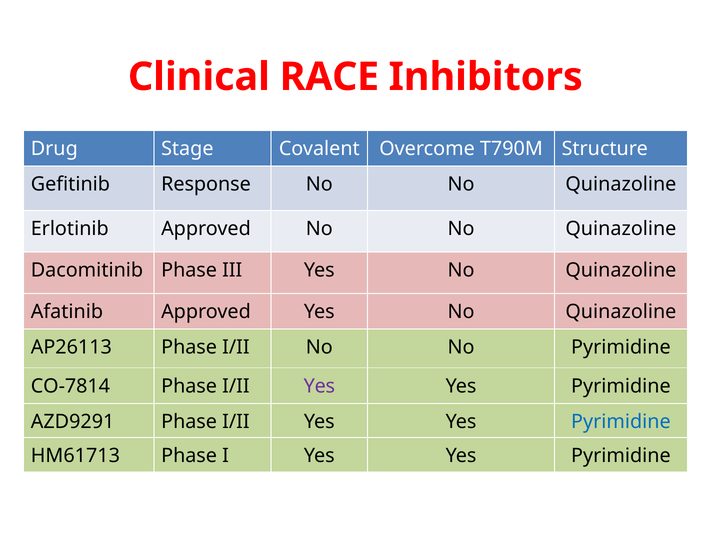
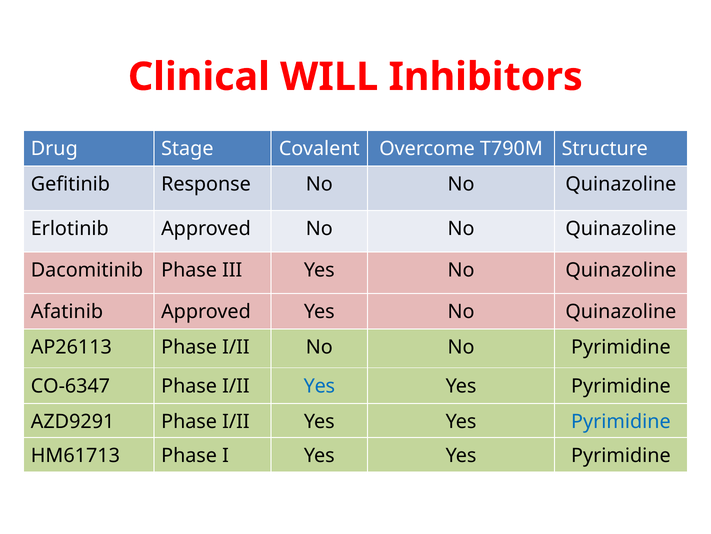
RACE: RACE -> WILL
CO-7814: CO-7814 -> CO-6347
Yes at (319, 386) colour: purple -> blue
